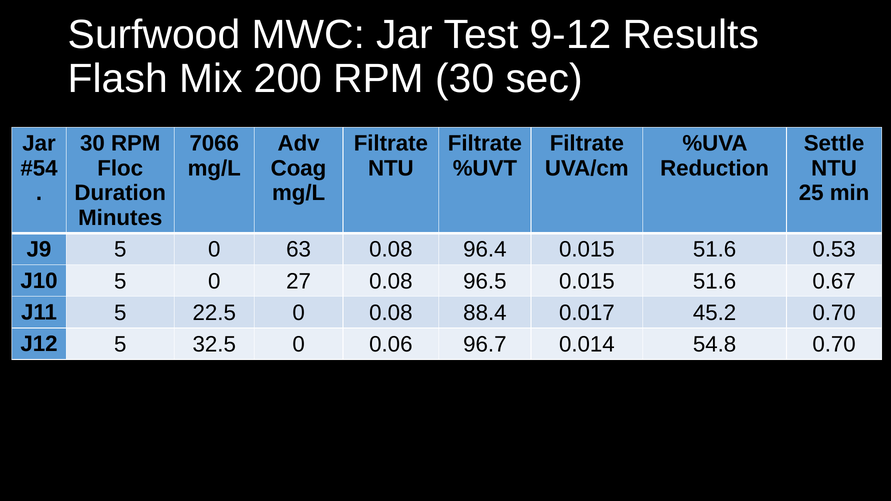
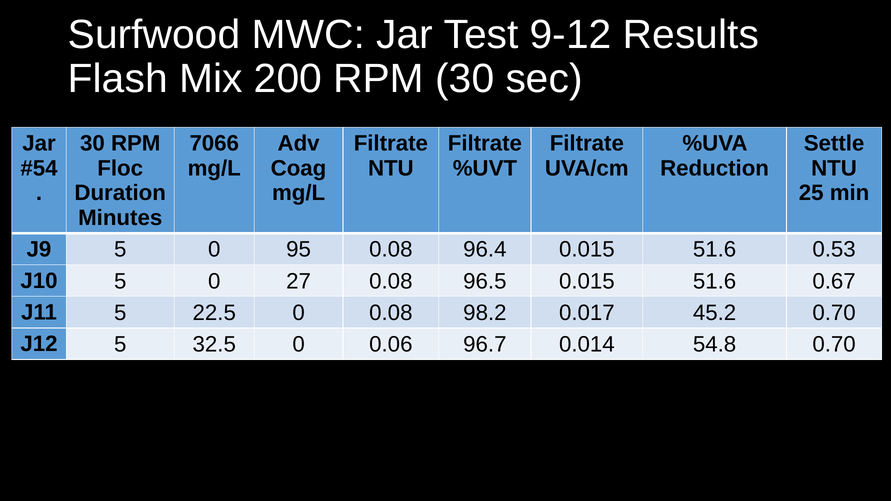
63: 63 -> 95
88.4: 88.4 -> 98.2
